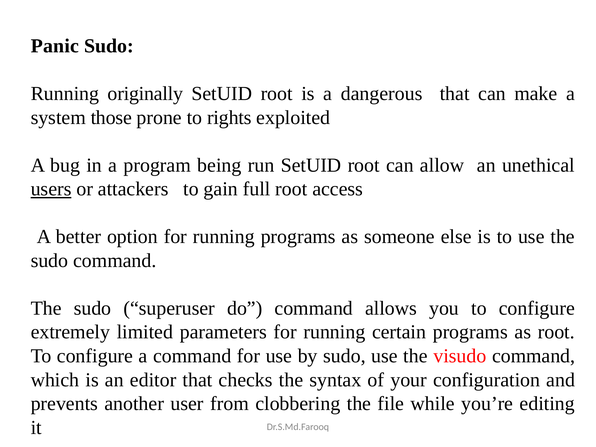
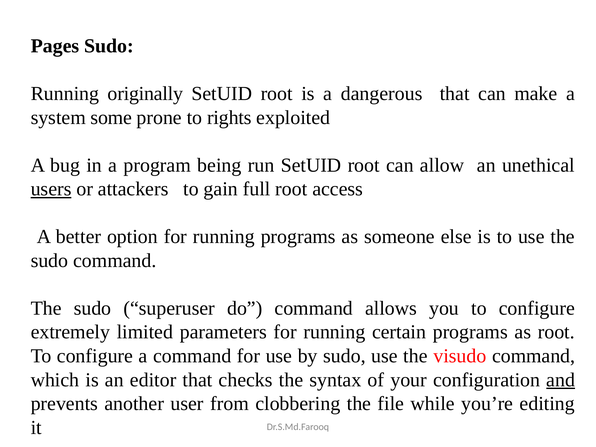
Panic: Panic -> Pages
those: those -> some
and underline: none -> present
